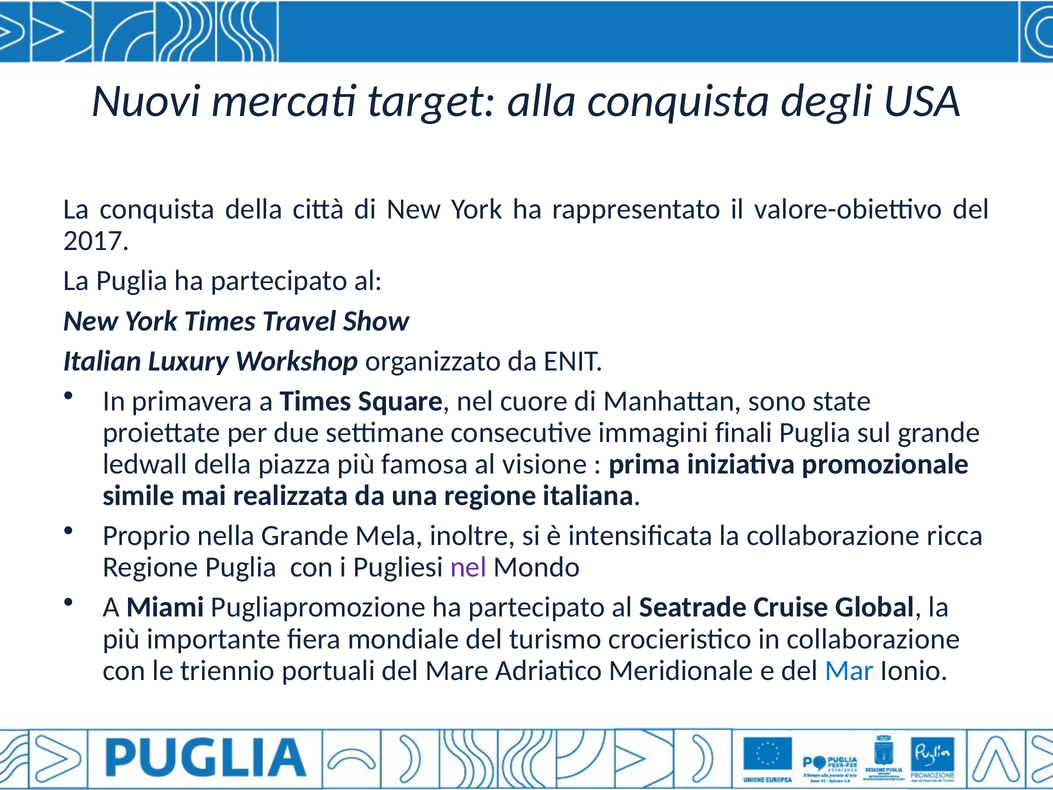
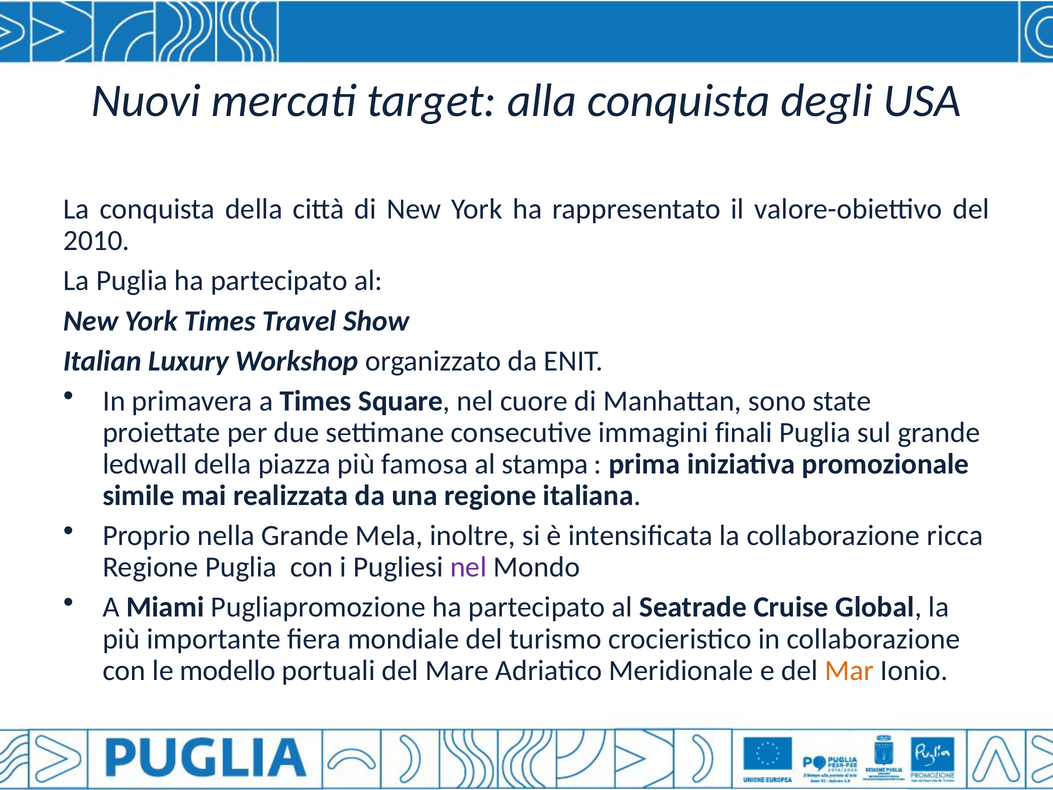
2017: 2017 -> 2010
visione: visione -> stampa
triennio: triennio -> modello
Mar colour: blue -> orange
